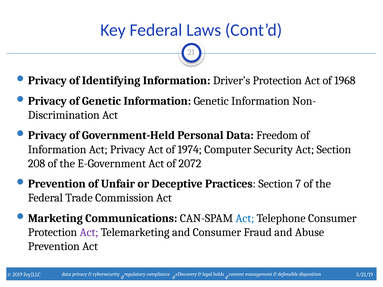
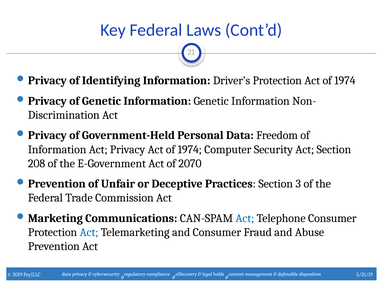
Protection Act of 1968: 1968 -> 1974
2072: 2072 -> 2070
7: 7 -> 3
Act at (89, 232) colour: purple -> blue
